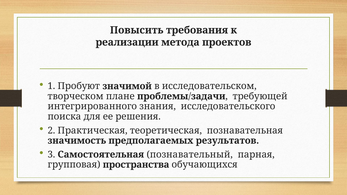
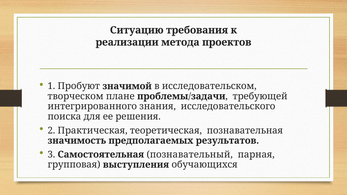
Повысить: Повысить -> Ситуацию
пространства: пространства -> выступления
